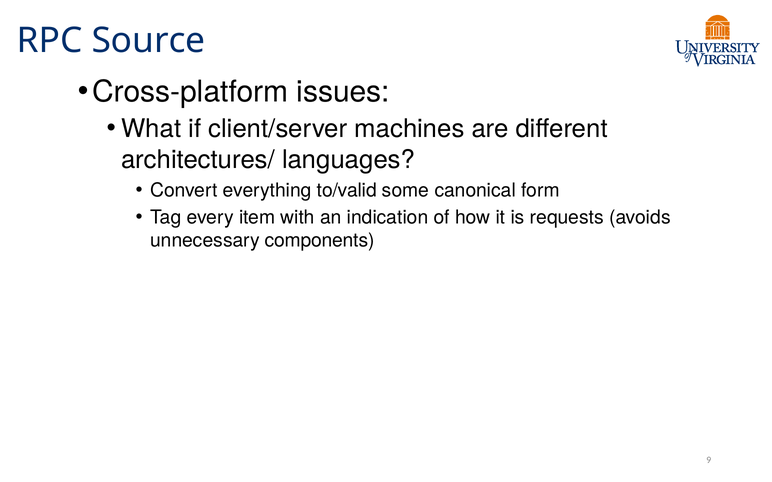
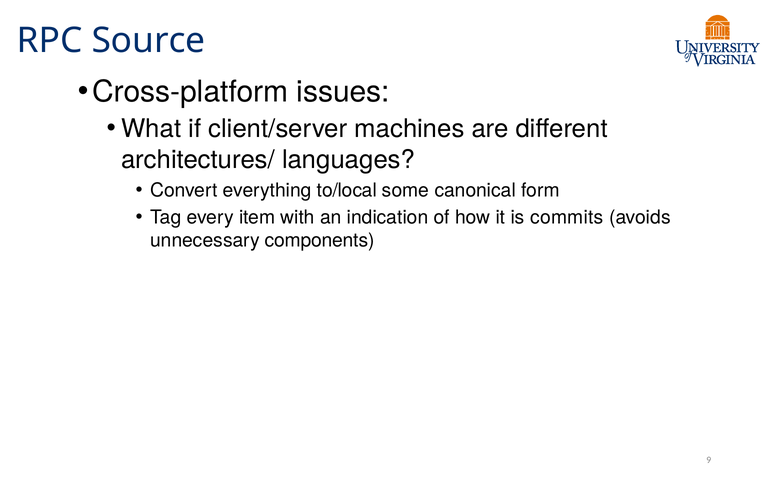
to/valid: to/valid -> to/local
requests: requests -> commits
